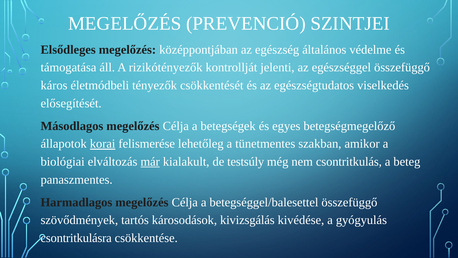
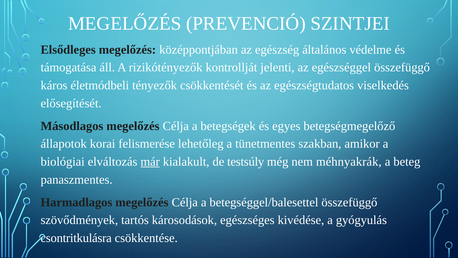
korai underline: present -> none
csontritkulás: csontritkulás -> méhnyakrák
kivizsgálás: kivizsgálás -> egészséges
